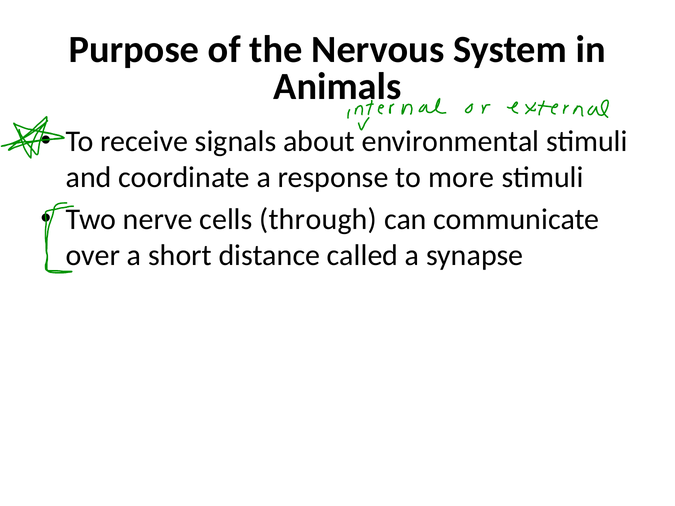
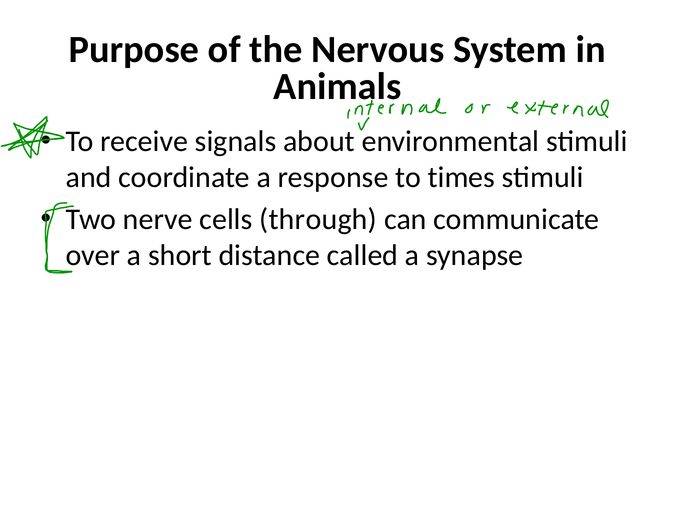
more: more -> times
